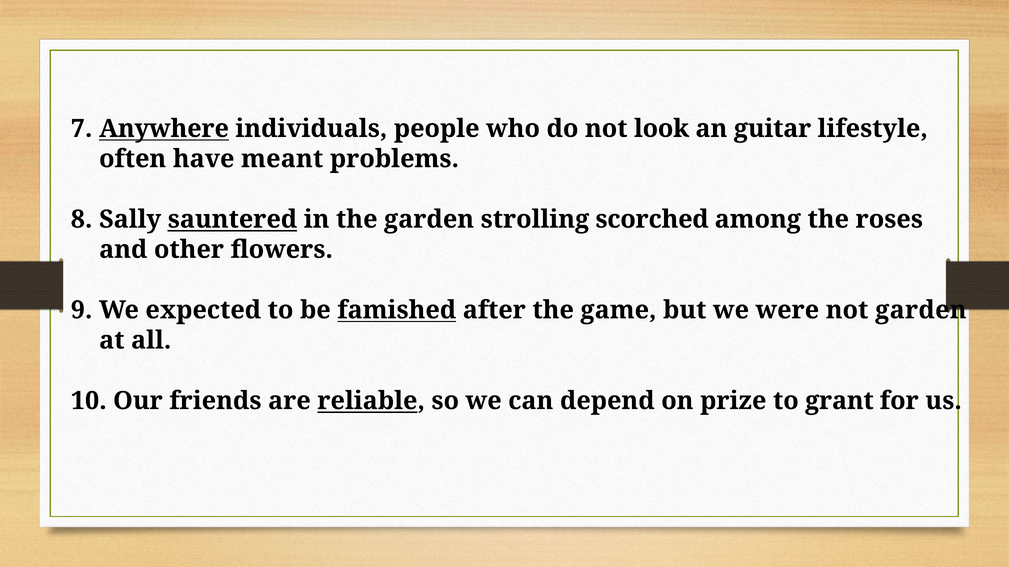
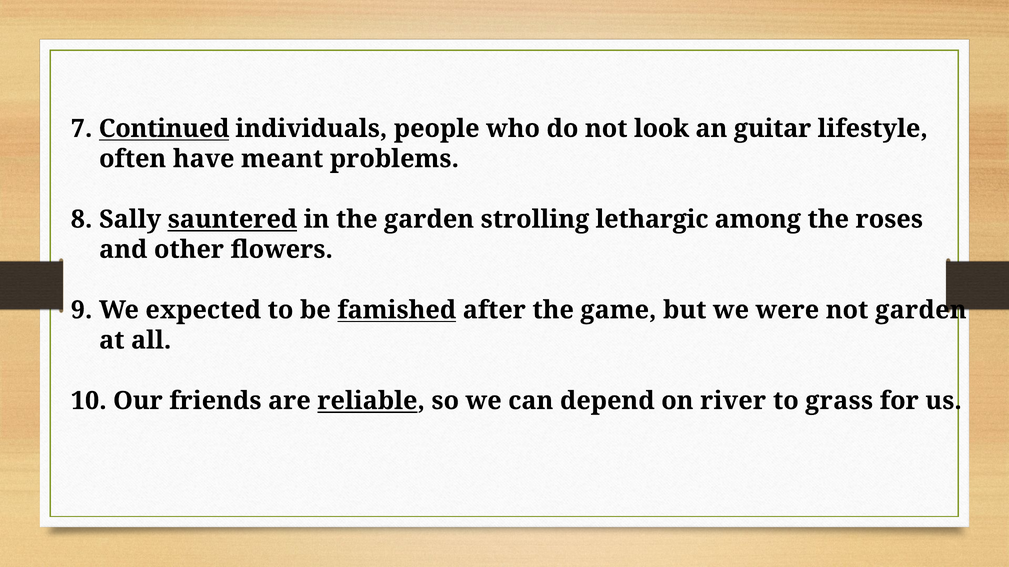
Anywhere: Anywhere -> Continued
scorched: scorched -> lethargic
prize: prize -> river
grant: grant -> grass
